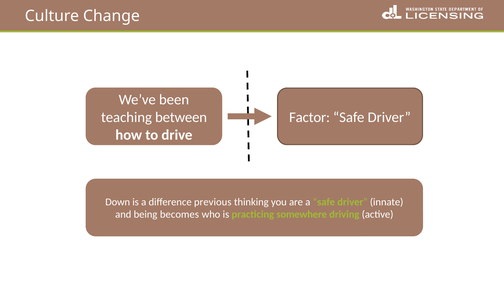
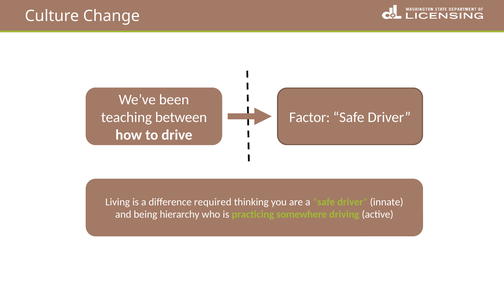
Down: Down -> Living
previous: previous -> required
becomes: becomes -> hierarchy
